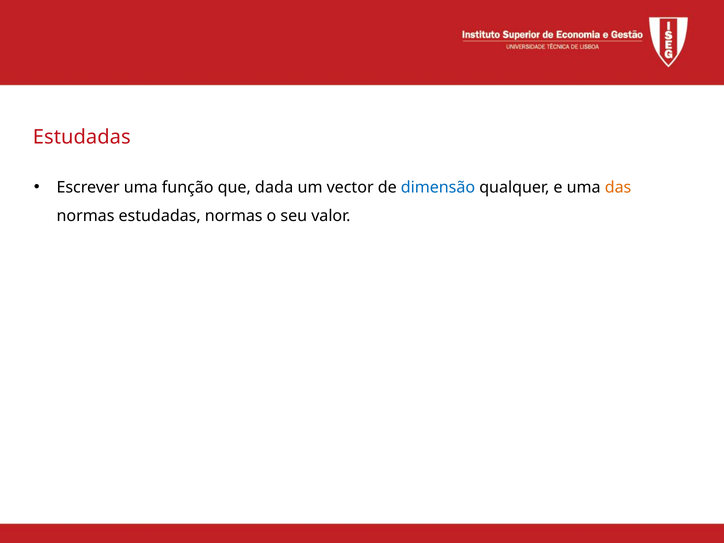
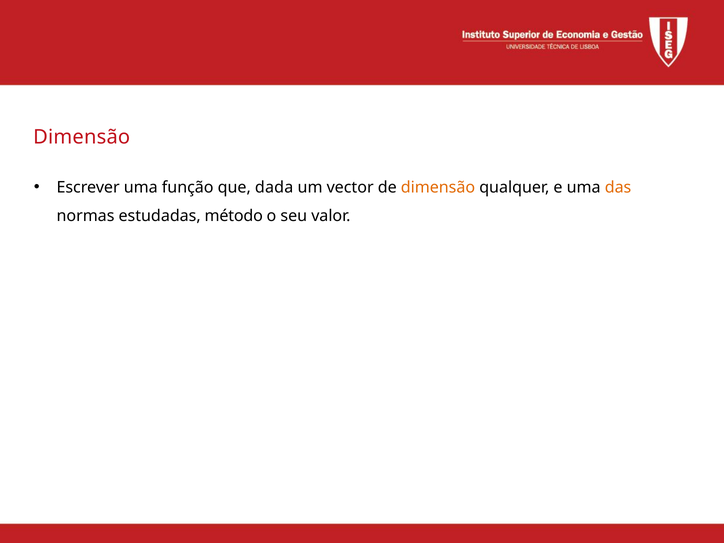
Estudadas at (82, 137): Estudadas -> Dimensão
dimensão at (438, 187) colour: blue -> orange
estudadas normas: normas -> método
